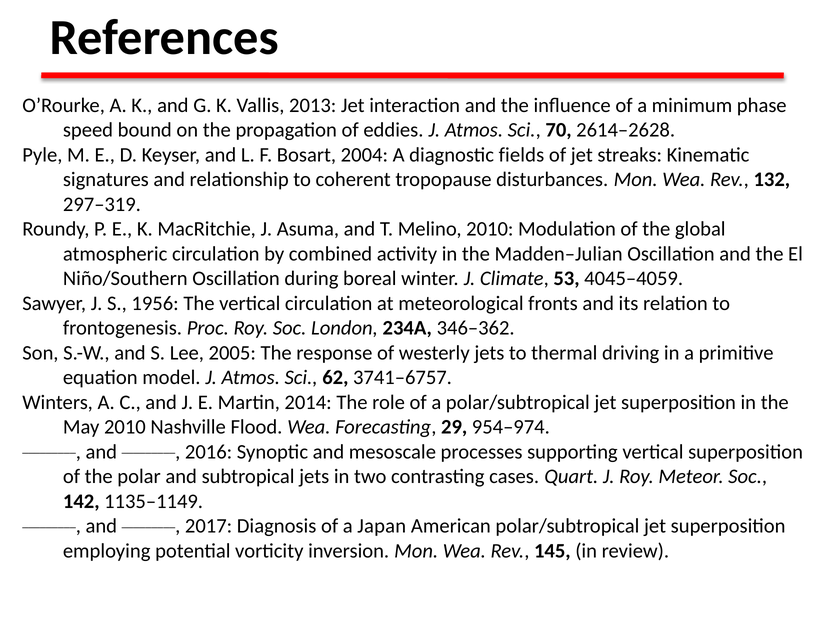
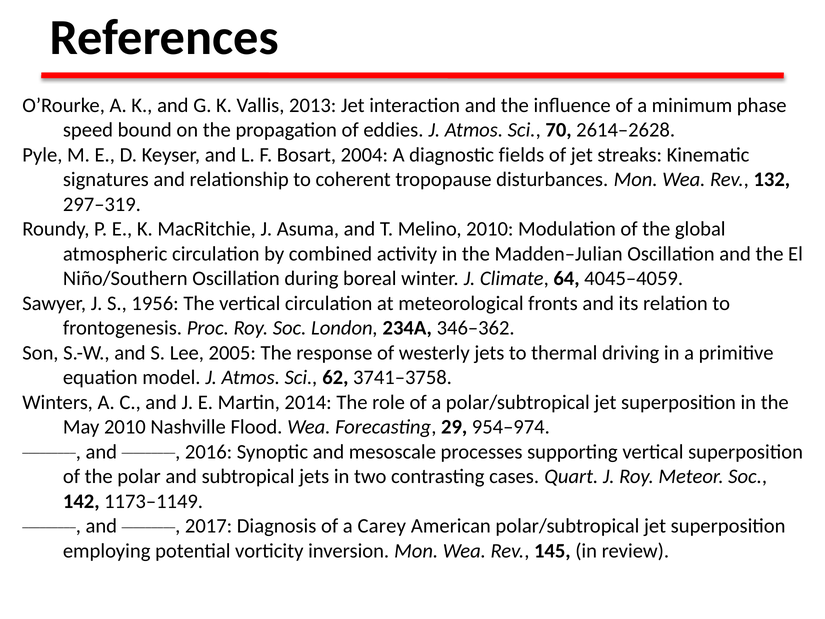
53: 53 -> 64
3741–6757: 3741–6757 -> 3741–3758
1135–1149: 1135–1149 -> 1173–1149
Japan: Japan -> Carey
